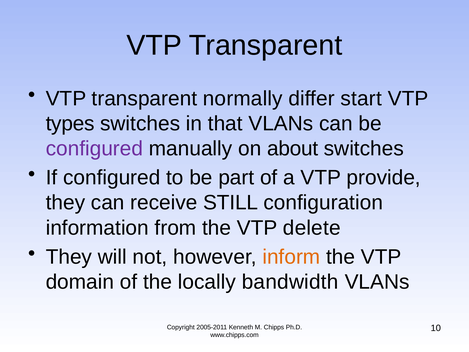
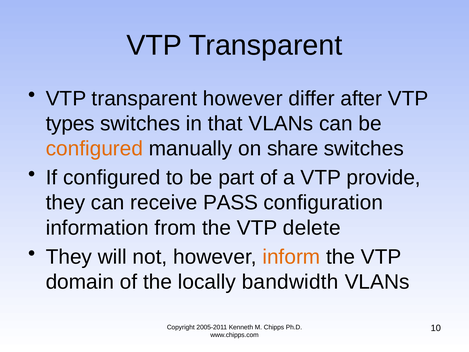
transparent normally: normally -> however
start: start -> after
configured at (94, 148) colour: purple -> orange
about: about -> share
STILL: STILL -> PASS
